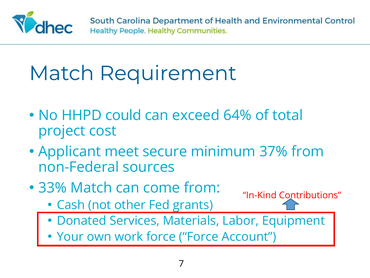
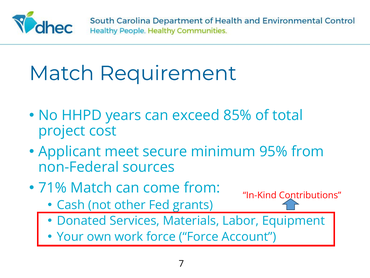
could: could -> years
64%: 64% -> 85%
37%: 37% -> 95%
33%: 33% -> 71%
